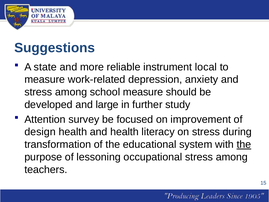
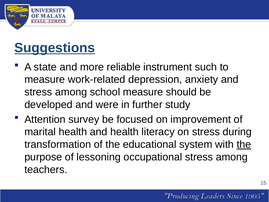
Suggestions underline: none -> present
local: local -> such
large: large -> were
design: design -> marital
